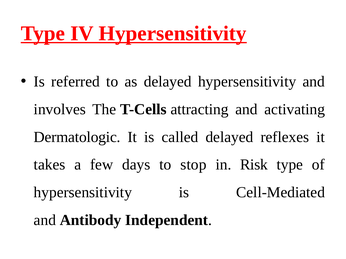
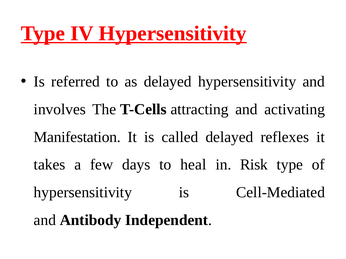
Dermatologic: Dermatologic -> Manifestation
stop: stop -> heal
